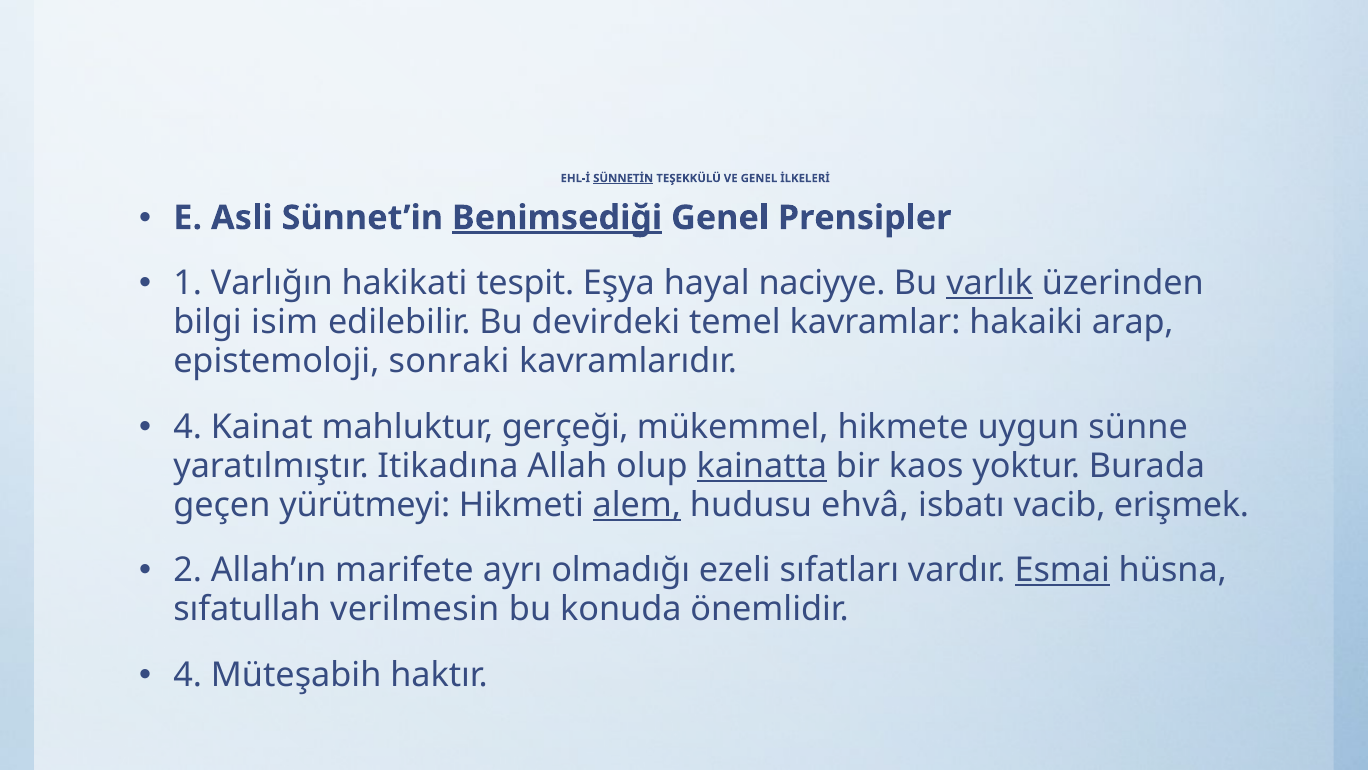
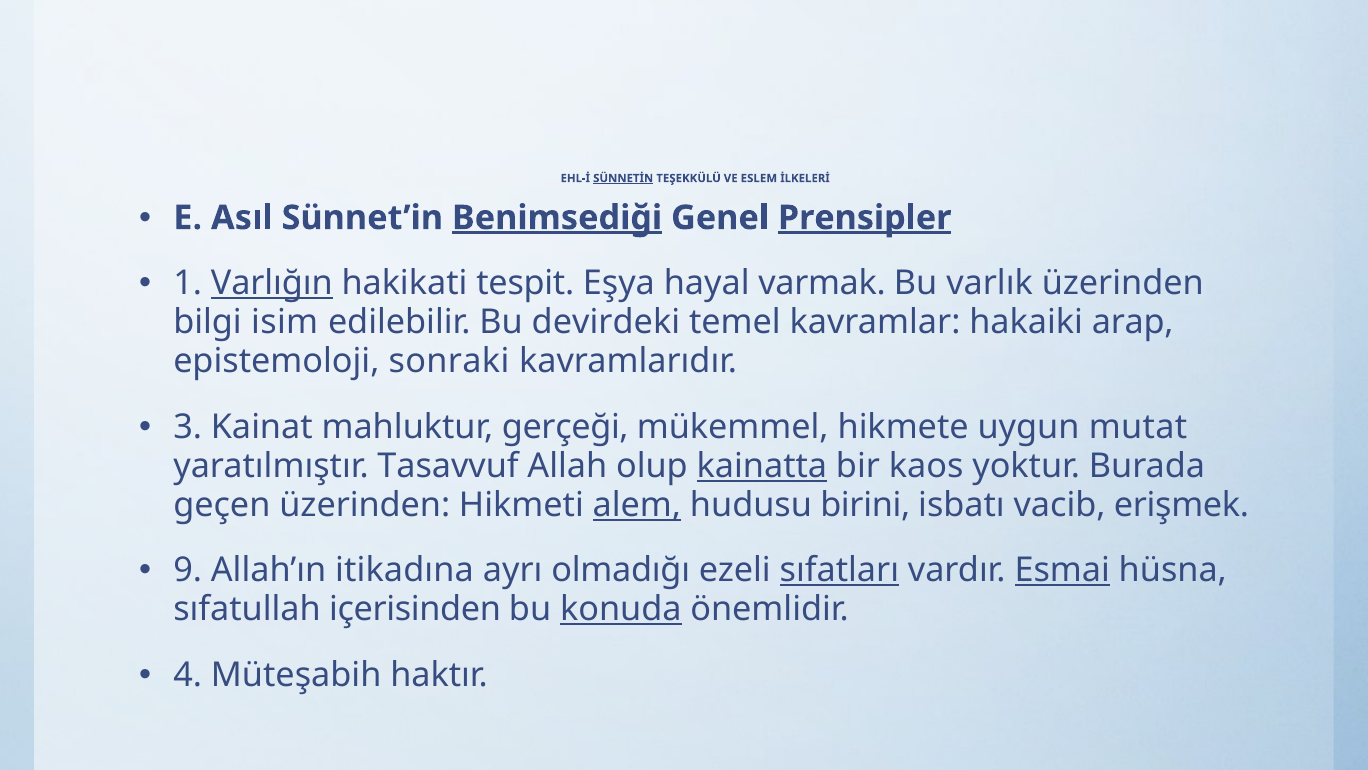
VE GENEL: GENEL -> ESLEM
Asli: Asli -> Asıl
Prensipler underline: none -> present
Varlığın underline: none -> present
naciyye: naciyye -> varmak
varlık underline: present -> none
4 at (188, 427): 4 -> 3
sünne: sünne -> mutat
Itikadına: Itikadına -> Tasavvuf
geçen yürütmeyi: yürütmeyi -> üzerinden
ehvâ: ehvâ -> birini
2: 2 -> 9
marifete: marifete -> itikadına
sıfatları underline: none -> present
verilmesin: verilmesin -> içerisinden
konuda underline: none -> present
